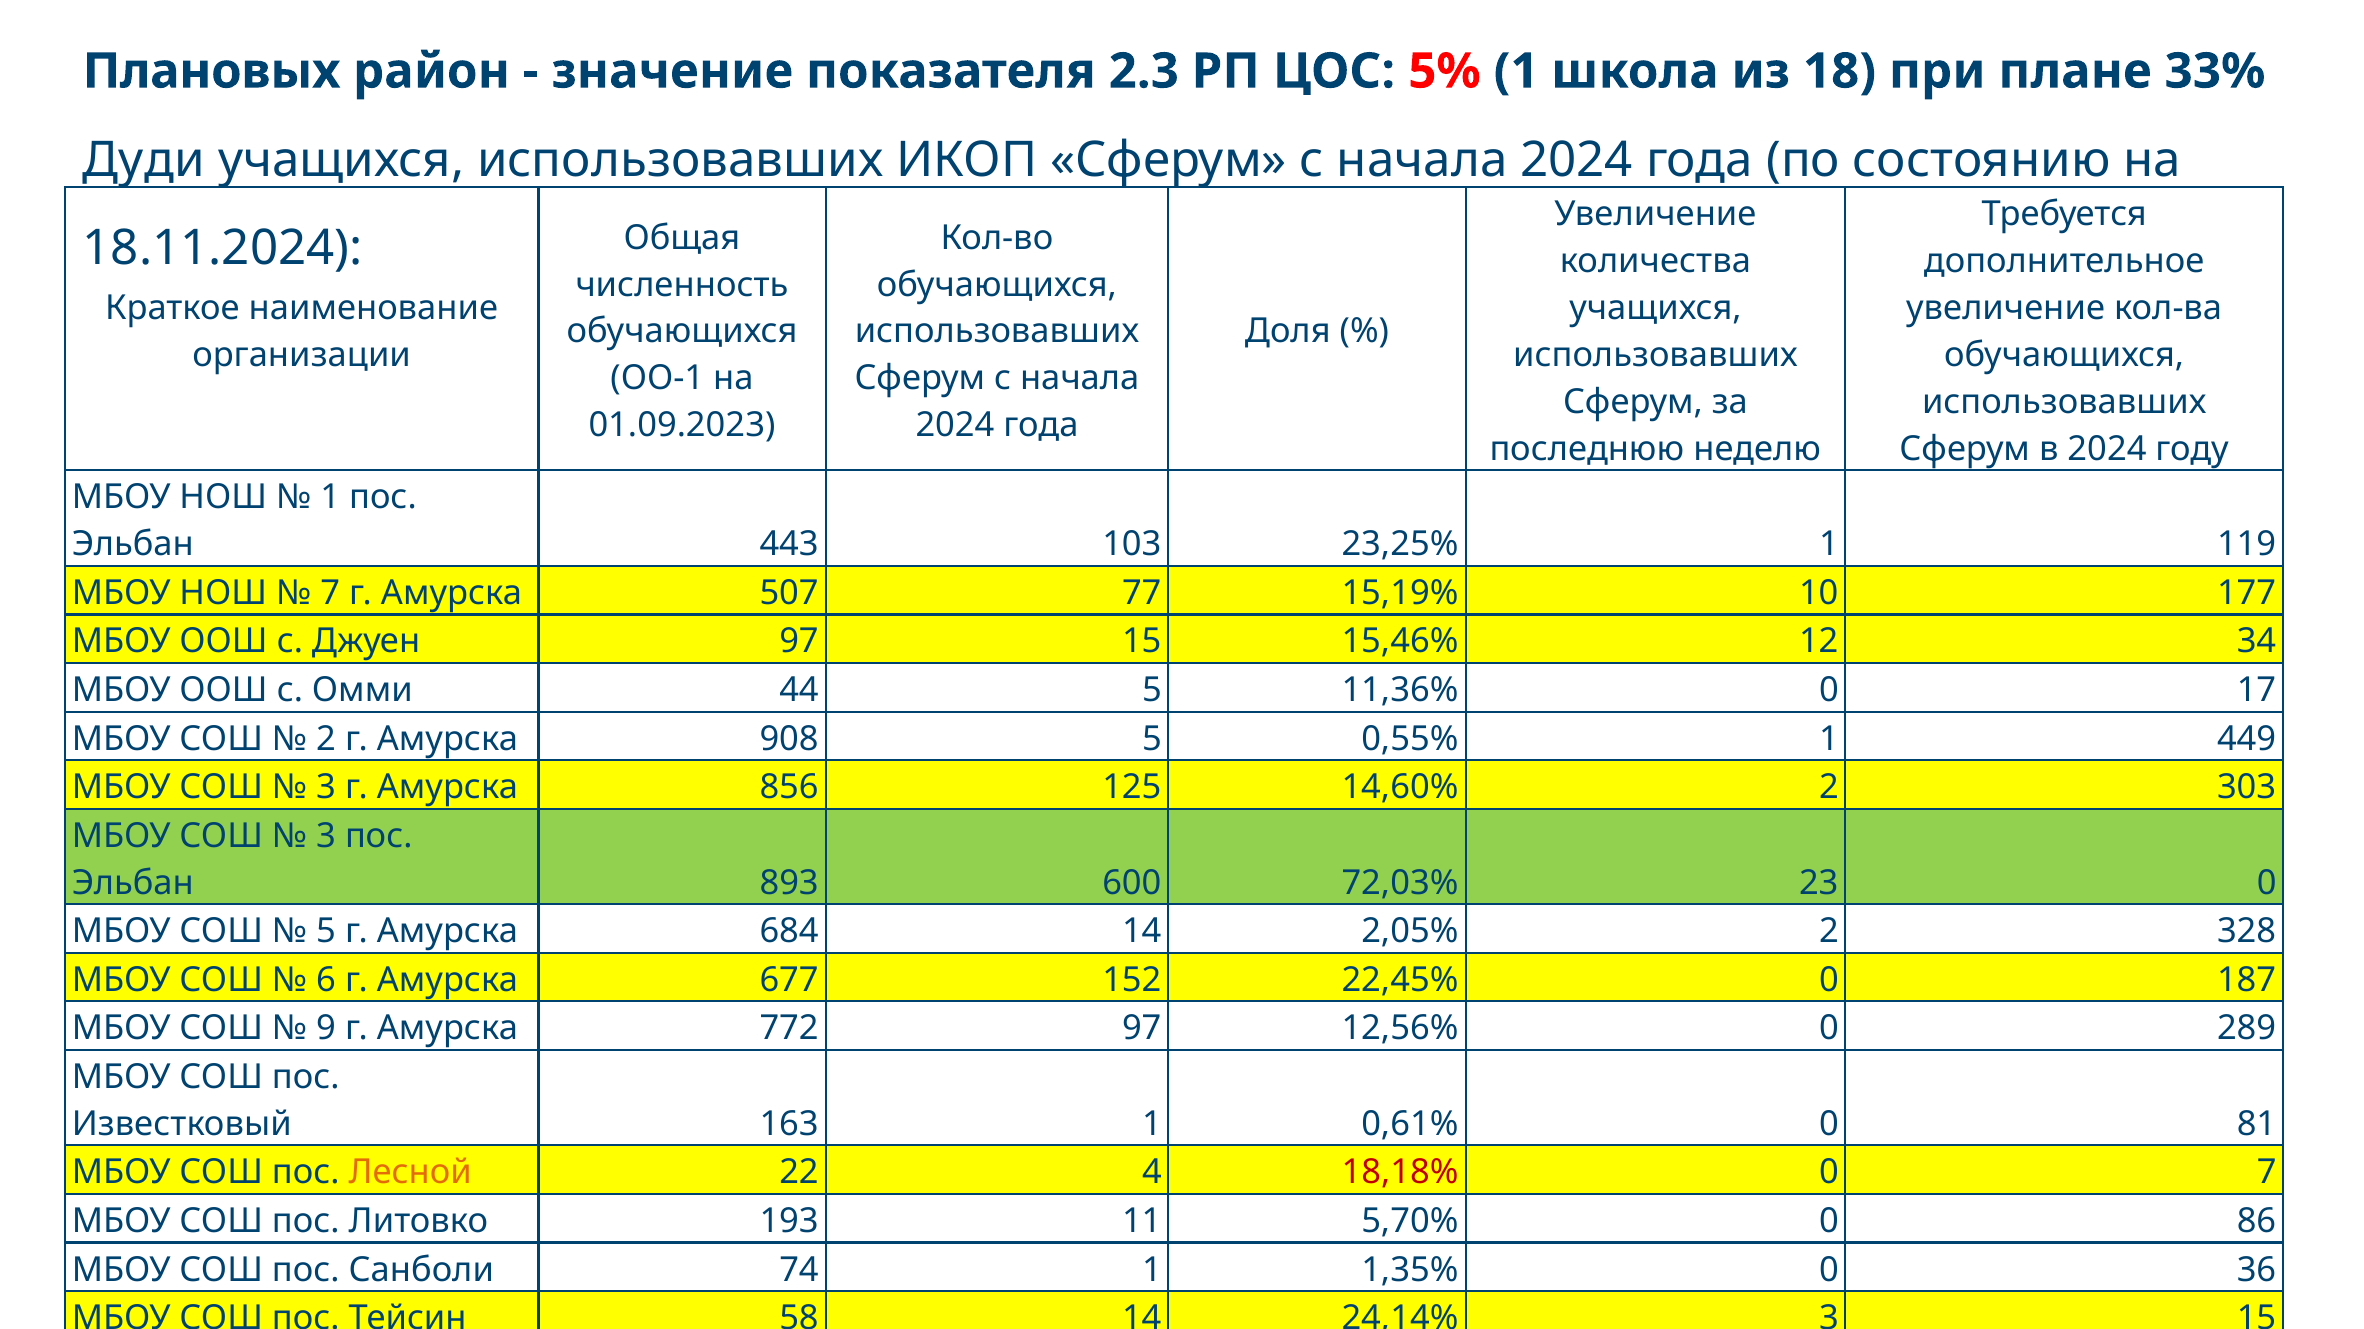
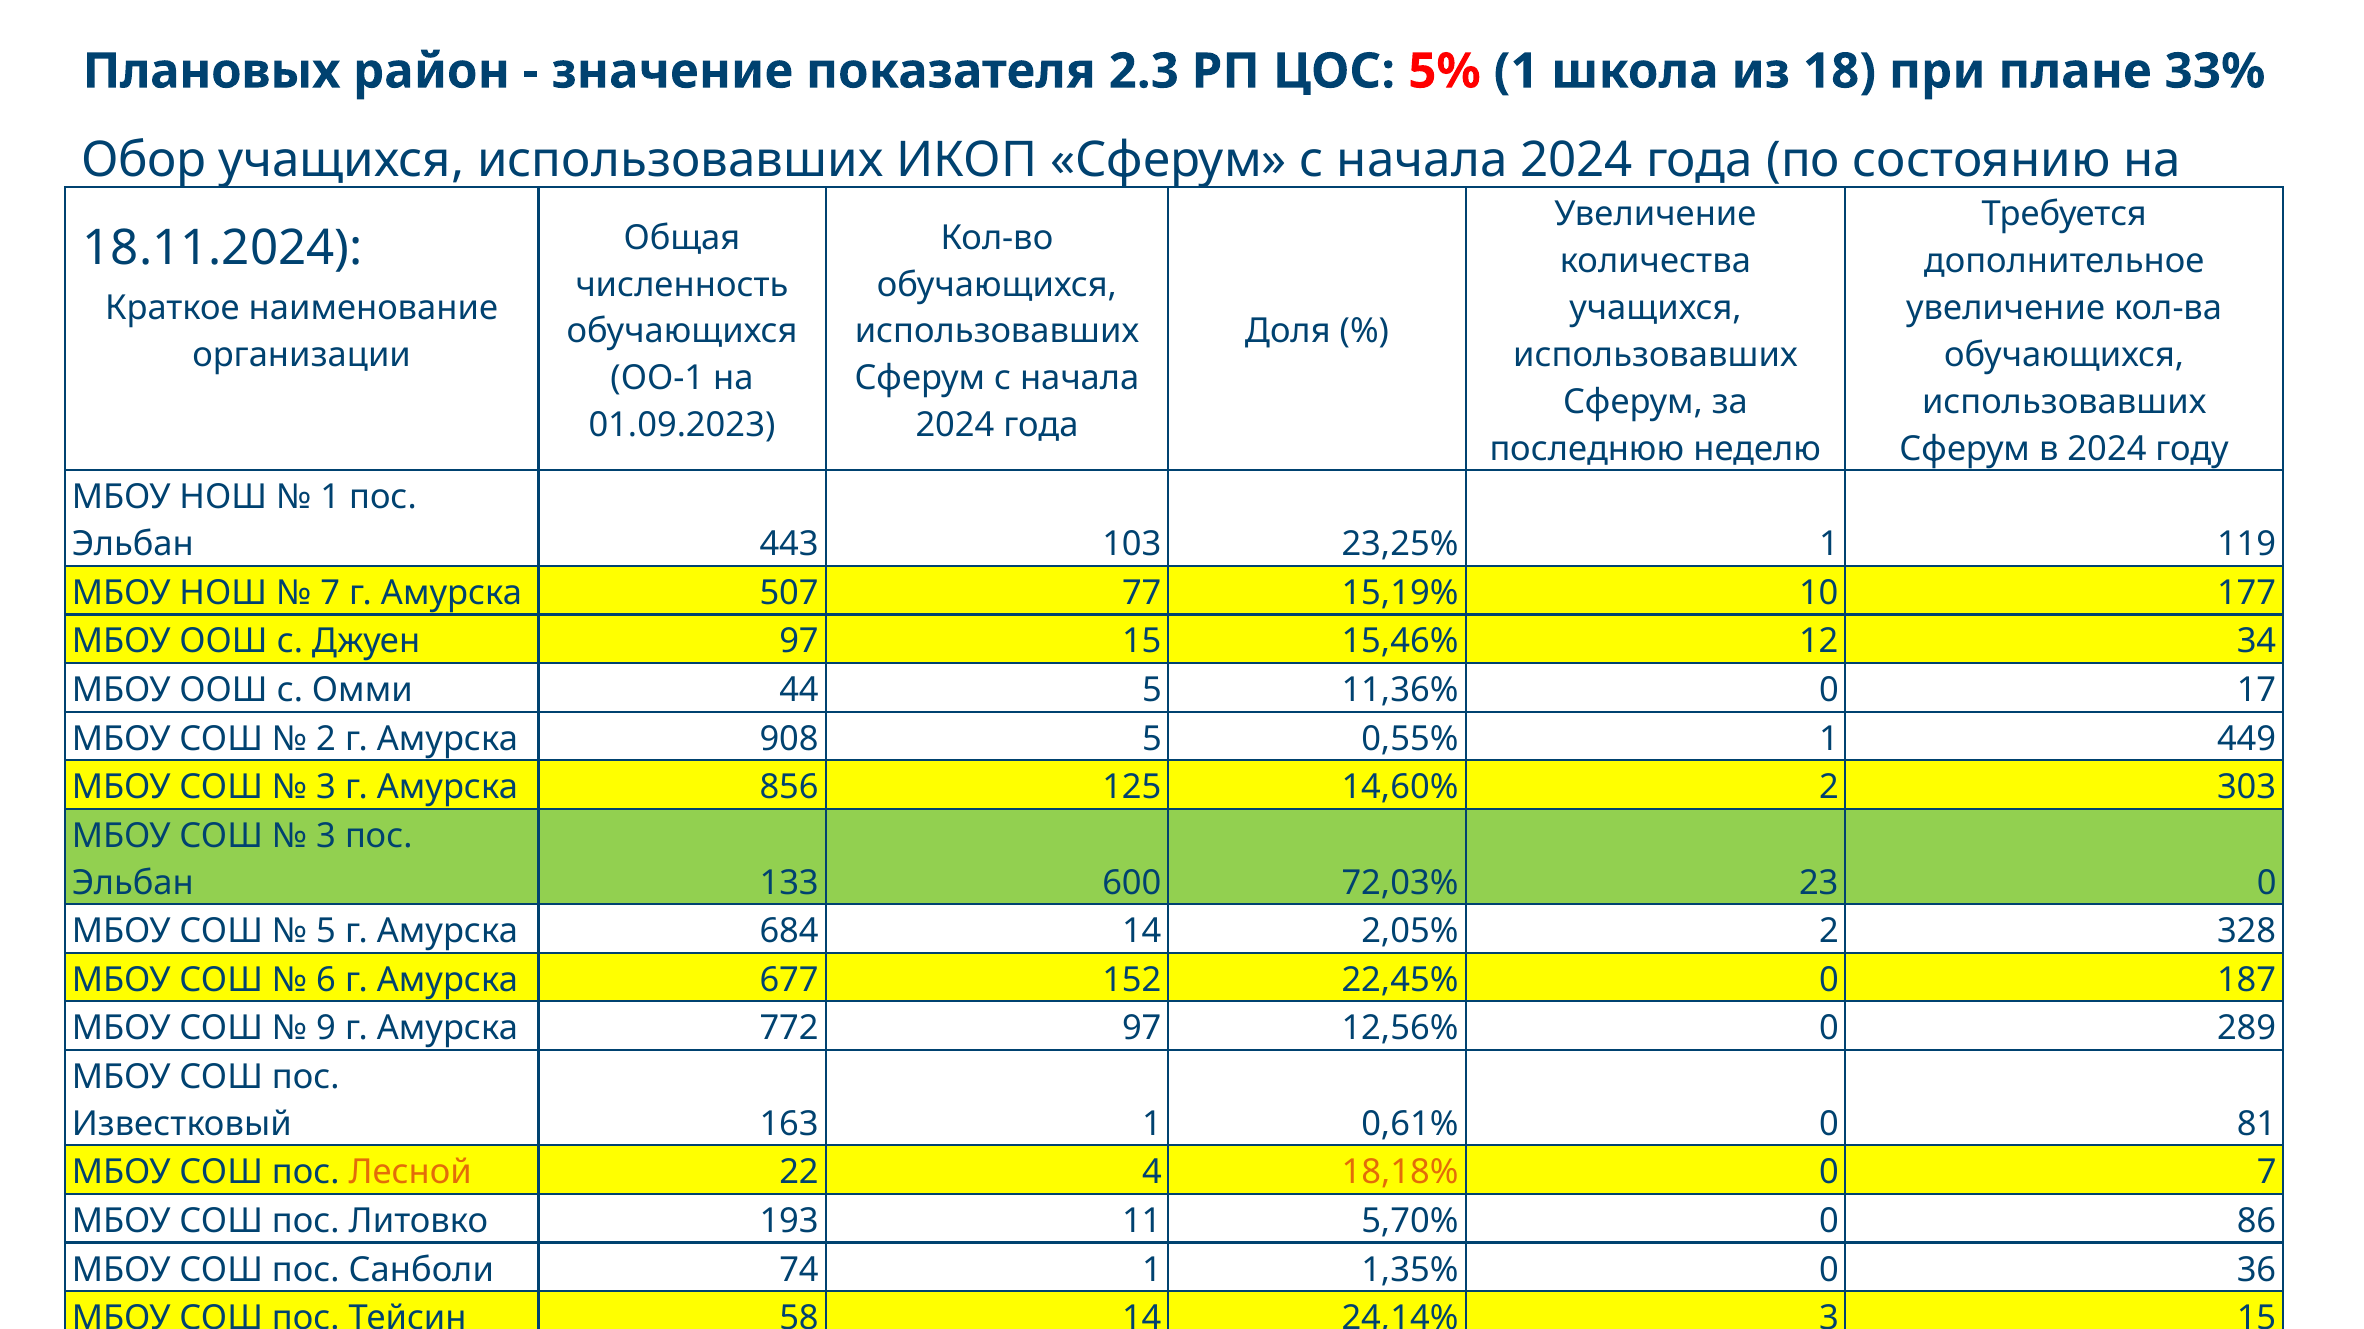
Дуди: Дуди -> Обор
893: 893 -> 133
18,18% colour: red -> orange
